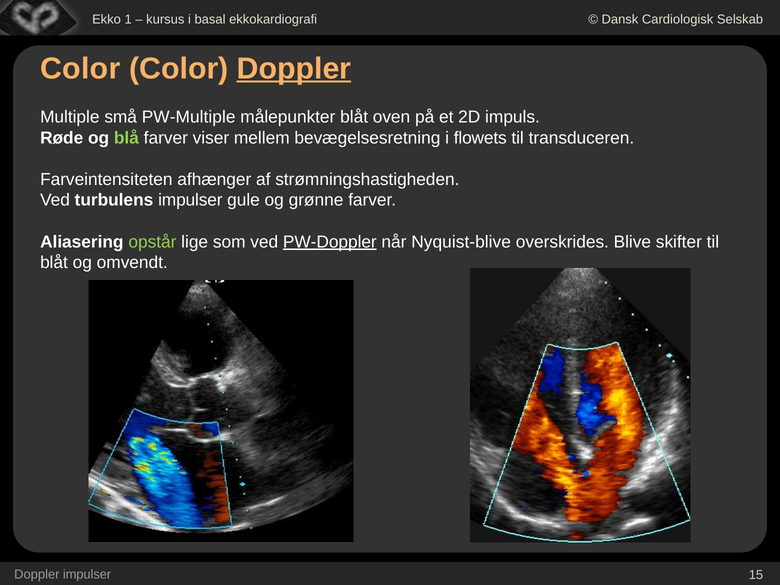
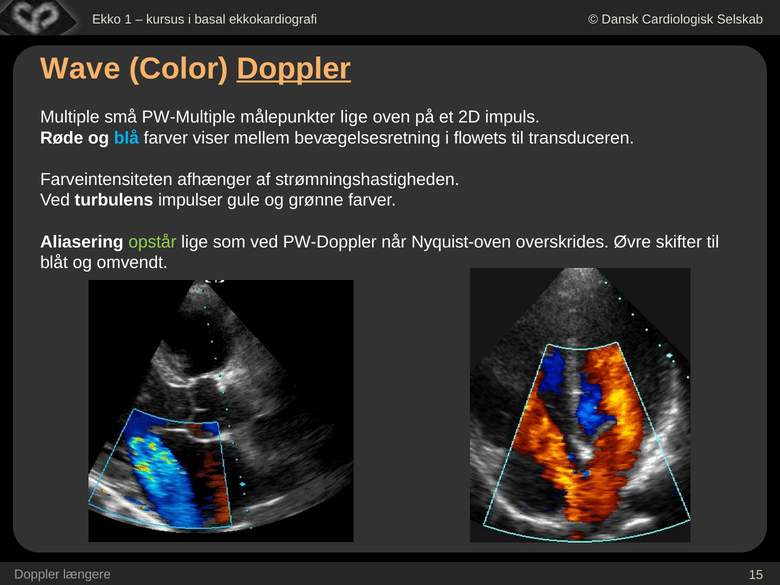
Color at (80, 69): Color -> Wave
målepunkter blåt: blåt -> lige
blå colour: light green -> light blue
PW-Doppler underline: present -> none
Nyquist-blive: Nyquist-blive -> Nyquist-oven
Blive: Blive -> Øvre
Doppler impulser: impulser -> længere
